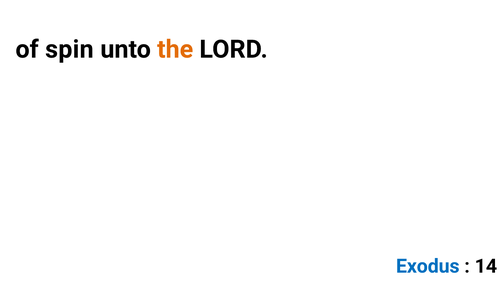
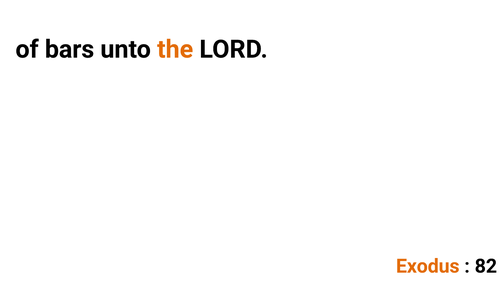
spin: spin -> bars
Exodus colour: blue -> orange
14: 14 -> 82
